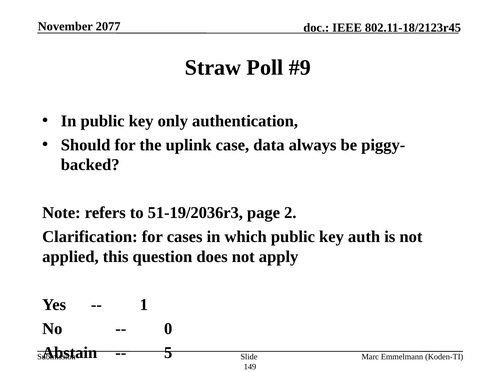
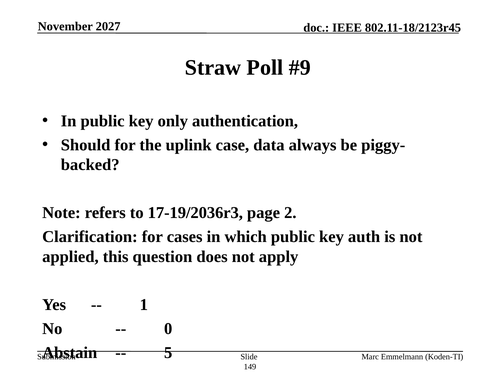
2077: 2077 -> 2027
51-19/2036r3: 51-19/2036r3 -> 17-19/2036r3
